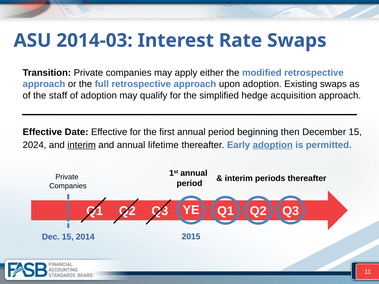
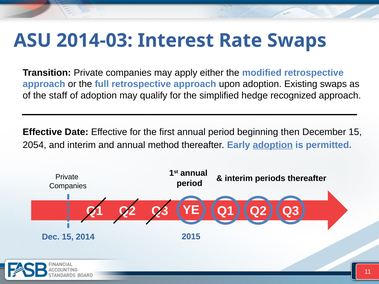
acquisition: acquisition -> recognized
2024: 2024 -> 2054
interim at (82, 145) underline: present -> none
lifetime: lifetime -> method
